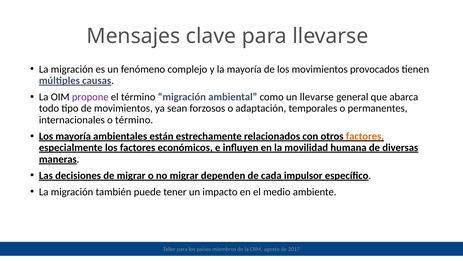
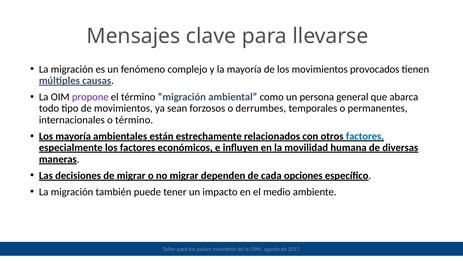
un llevarse: llevarse -> persona
adaptación: adaptación -> derrumbes
factores at (365, 136) colour: orange -> blue
impulsor: impulsor -> opciones
